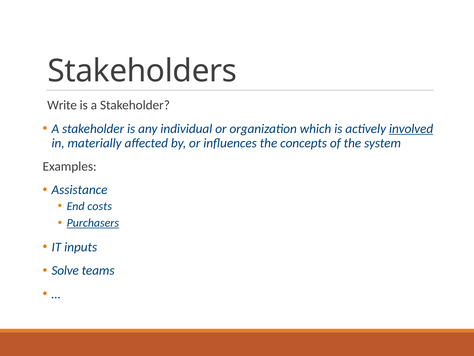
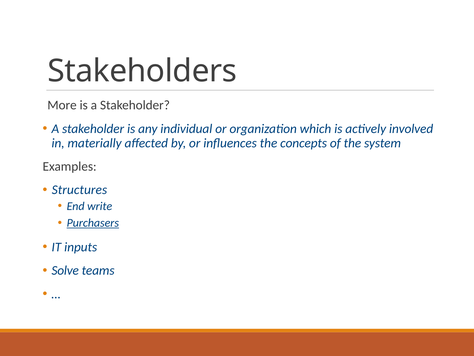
Write: Write -> More
involved underline: present -> none
Assistance: Assistance -> Structures
costs: costs -> write
